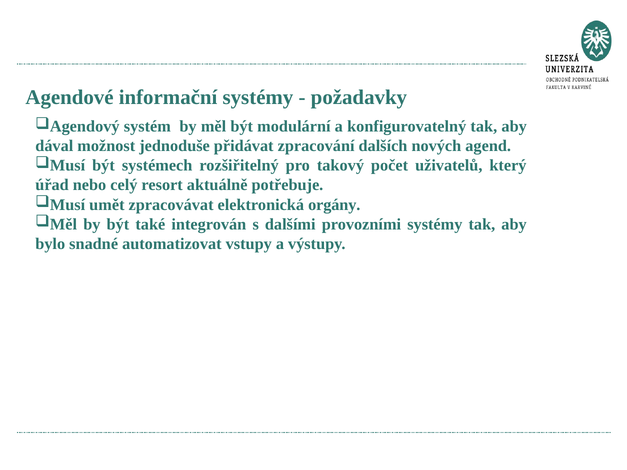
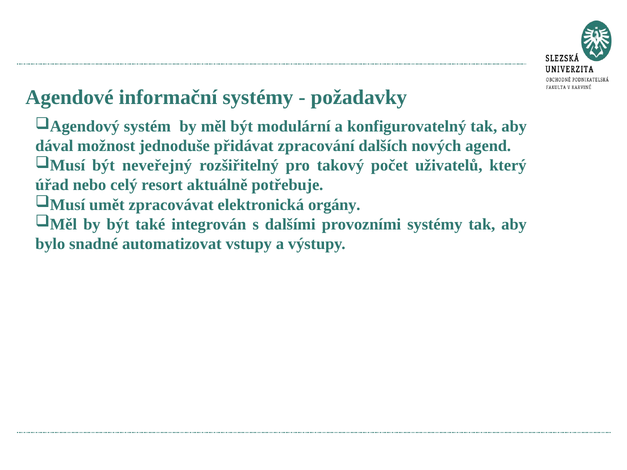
systémech: systémech -> neveřejný
